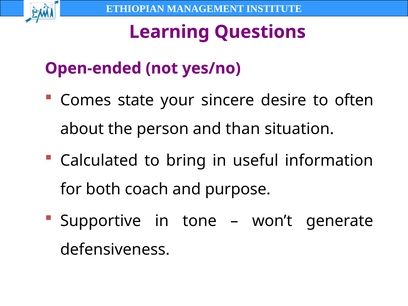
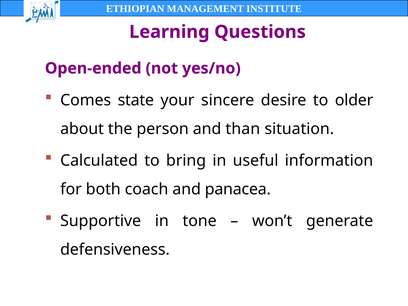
often: often -> older
purpose: purpose -> panacea
